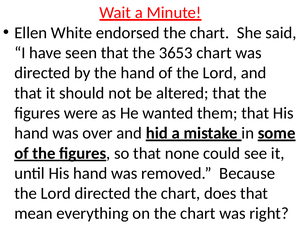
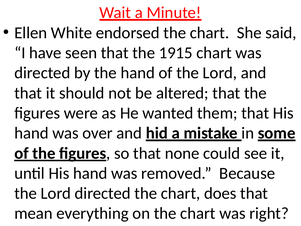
3653: 3653 -> 1915
